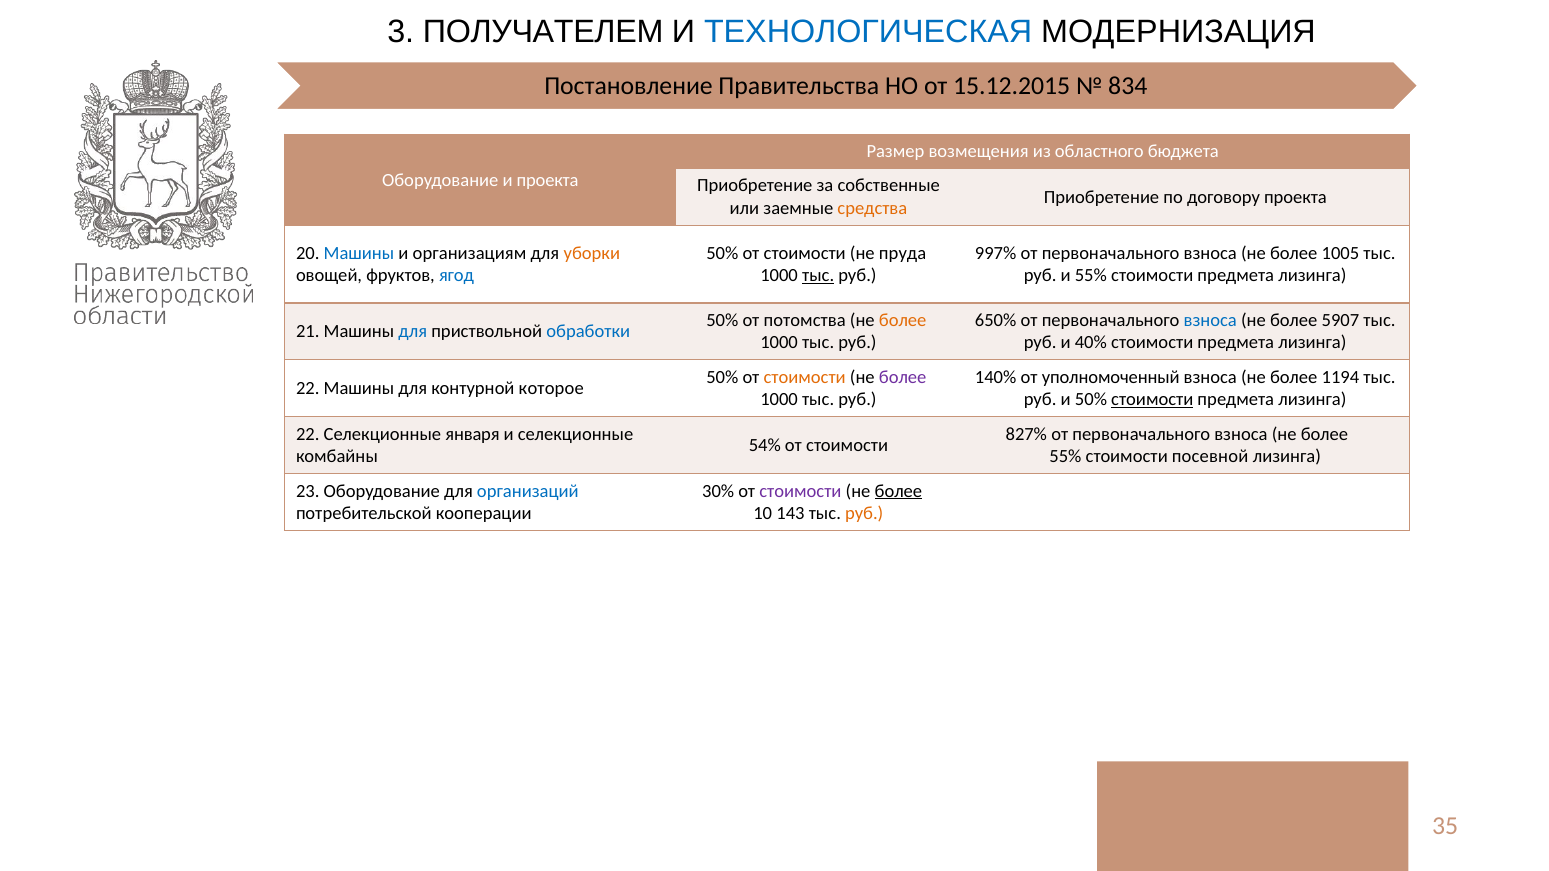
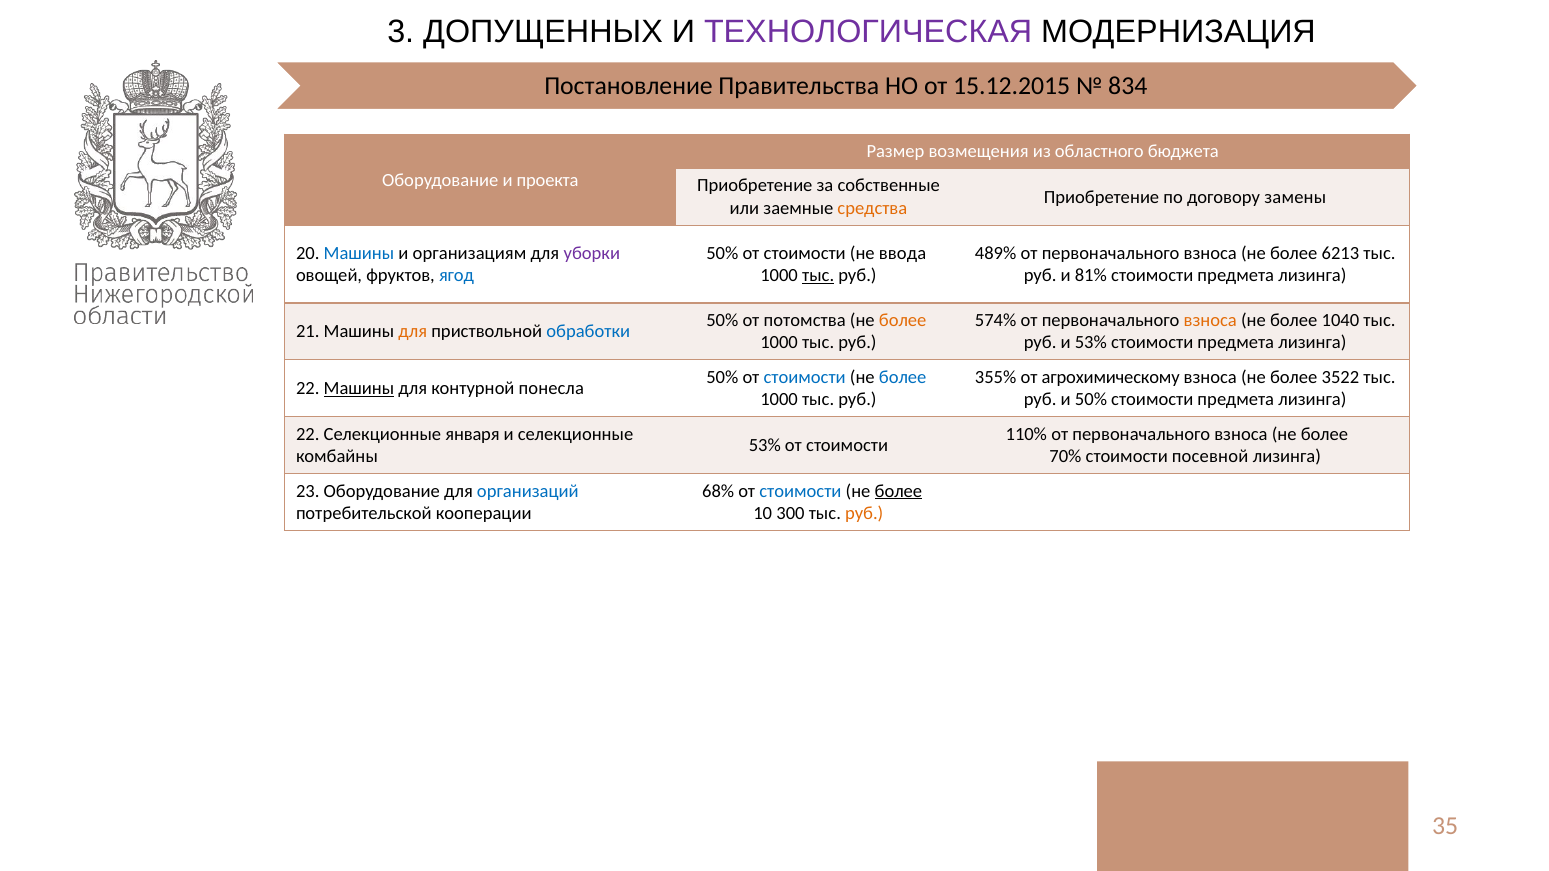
ПОЛУЧАТЕЛЕМ: ПОЛУЧАТЕЛЕМ -> ДОПУЩЕННЫХ
ТЕХНОЛОГИЧЕСКАЯ colour: blue -> purple
договору проекта: проекта -> замены
уборки colour: orange -> purple
пруда: пруда -> ввода
997%: 997% -> 489%
1005: 1005 -> 6213
и 55%: 55% -> 81%
650%: 650% -> 574%
взноса at (1210, 320) colour: blue -> orange
5907: 5907 -> 1040
для at (413, 332) colour: blue -> orange
и 40%: 40% -> 53%
стоимости at (805, 377) colour: orange -> blue
более at (903, 377) colour: purple -> blue
140%: 140% -> 355%
уполномоченный: уполномоченный -> агрохимическому
1194: 1194 -> 3522
Машины at (359, 389) underline: none -> present
которое: которое -> понесла
стоимости at (1152, 400) underline: present -> none
827%: 827% -> 110%
54% at (765, 445): 54% -> 53%
55% at (1065, 457): 55% -> 70%
30%: 30% -> 68%
стоимости at (800, 491) colour: purple -> blue
143: 143 -> 300
